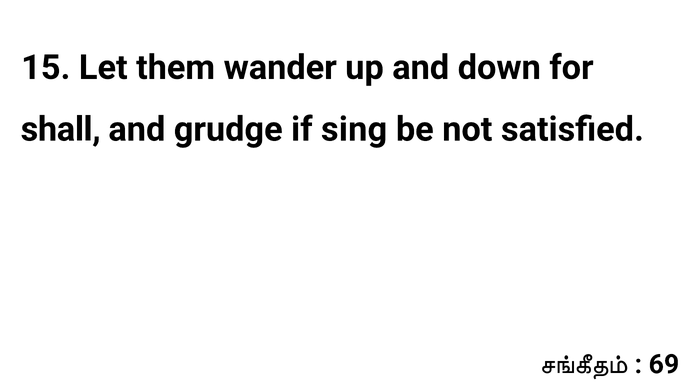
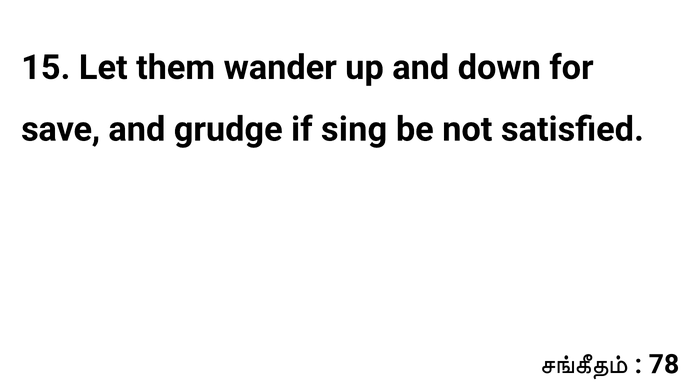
shall: shall -> save
69: 69 -> 78
